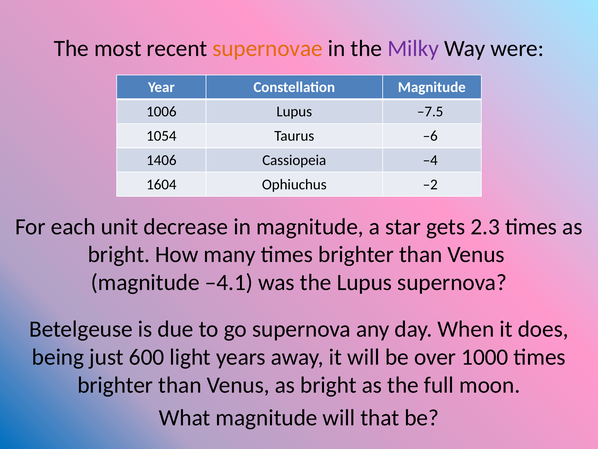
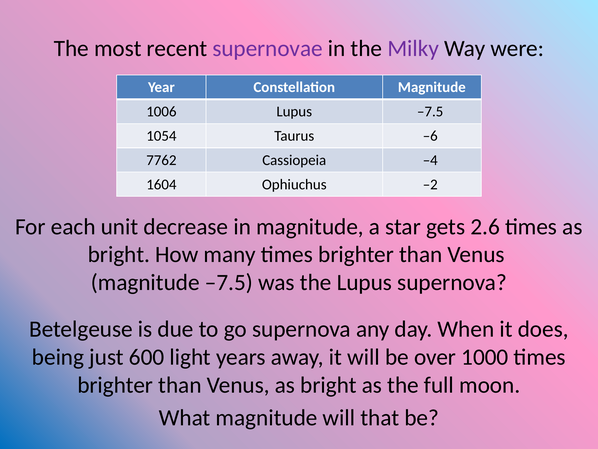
supernovae colour: orange -> purple
1406: 1406 -> 7762
2.3: 2.3 -> 2.6
magnitude –4.1: –4.1 -> –7.5
